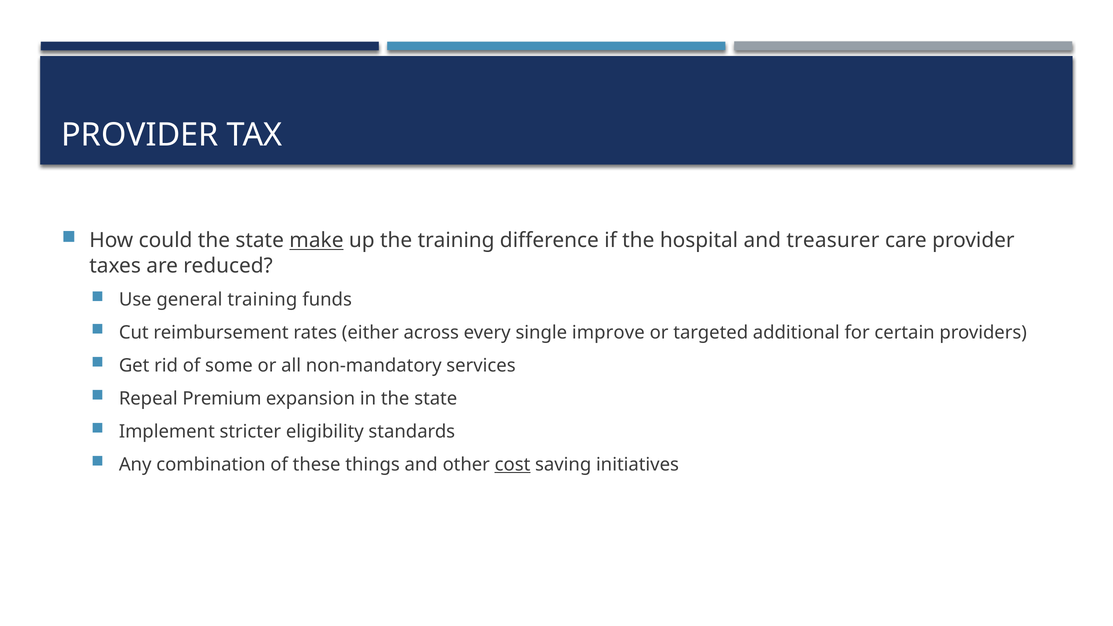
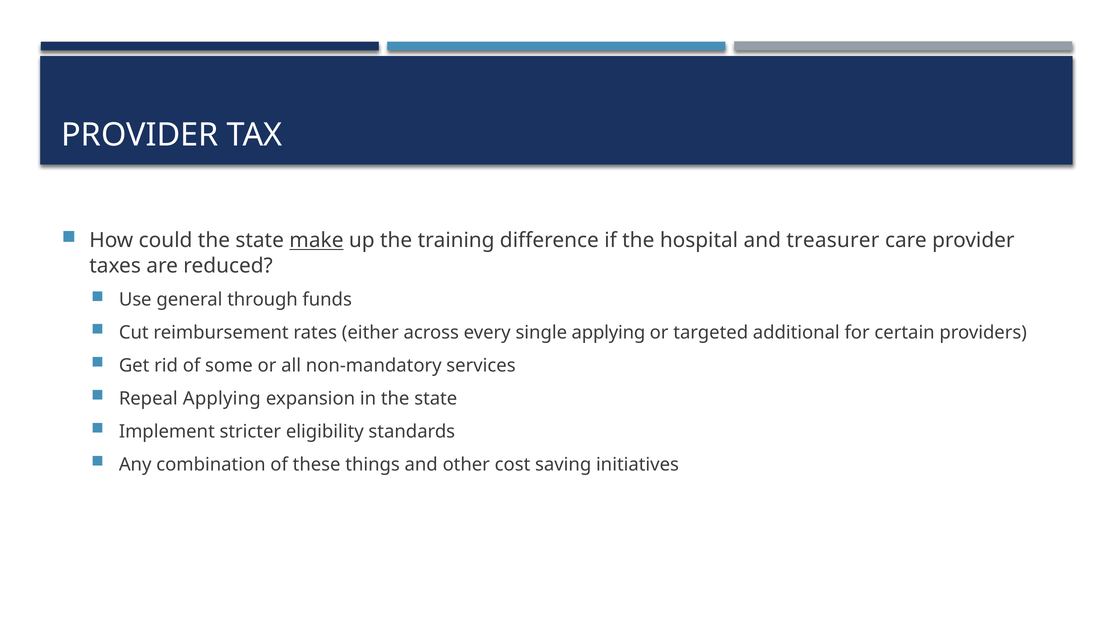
general training: training -> through
single improve: improve -> applying
Repeal Premium: Premium -> Applying
cost underline: present -> none
